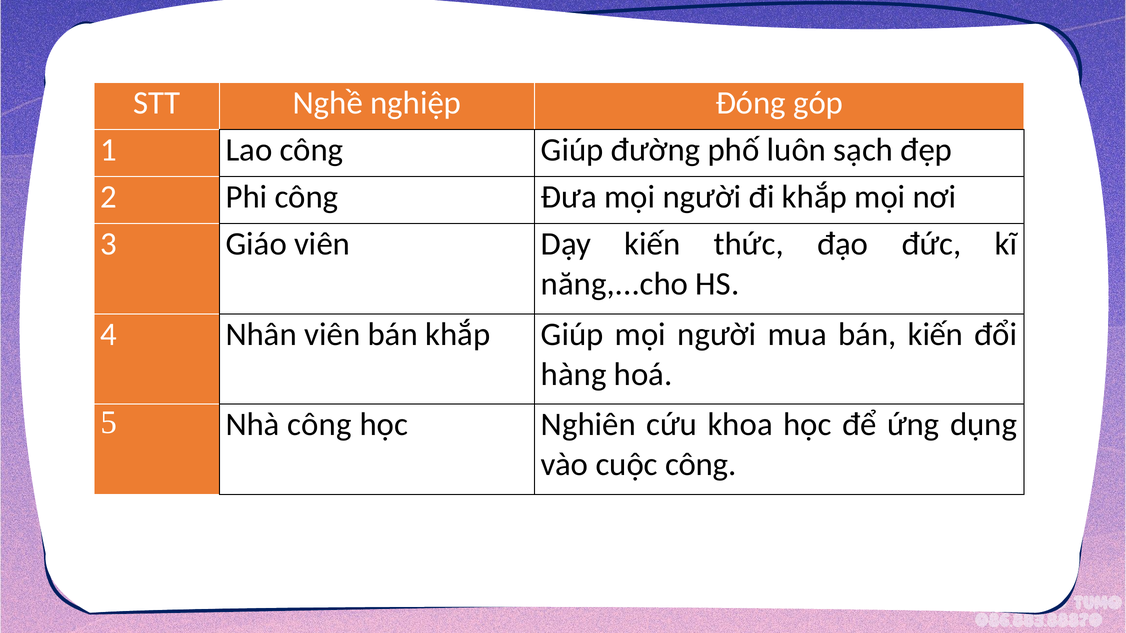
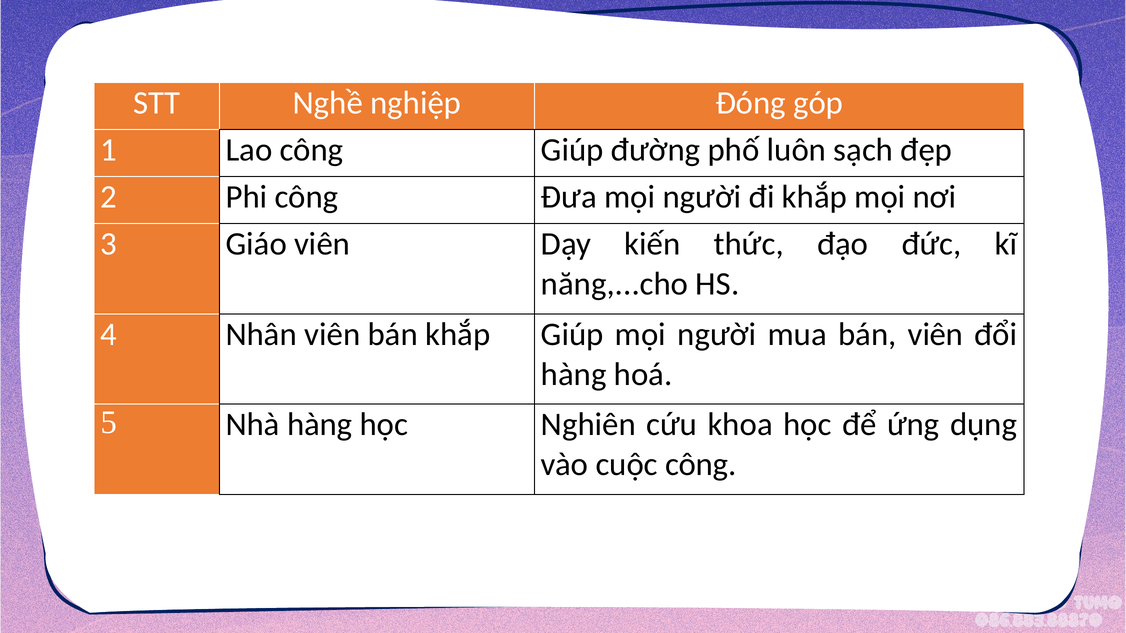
bán kiến: kiến -> viên
Nhà công: công -> hàng
